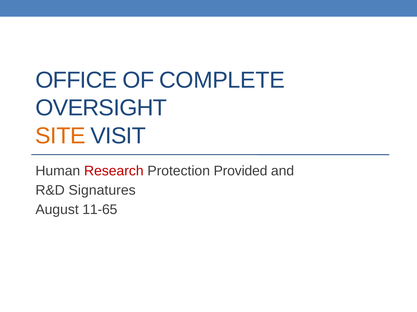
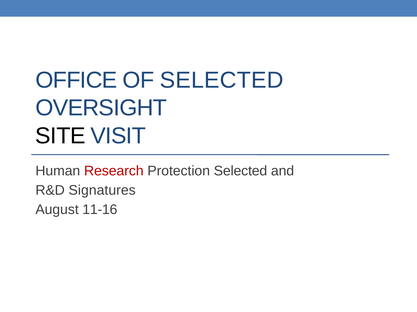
OF COMPLETE: COMPLETE -> SELECTED
SITE colour: orange -> black
Protection Provided: Provided -> Selected
11-65: 11-65 -> 11-16
